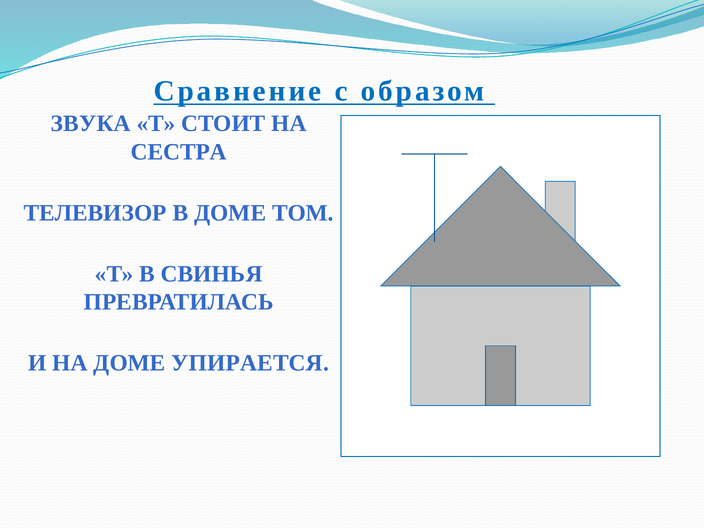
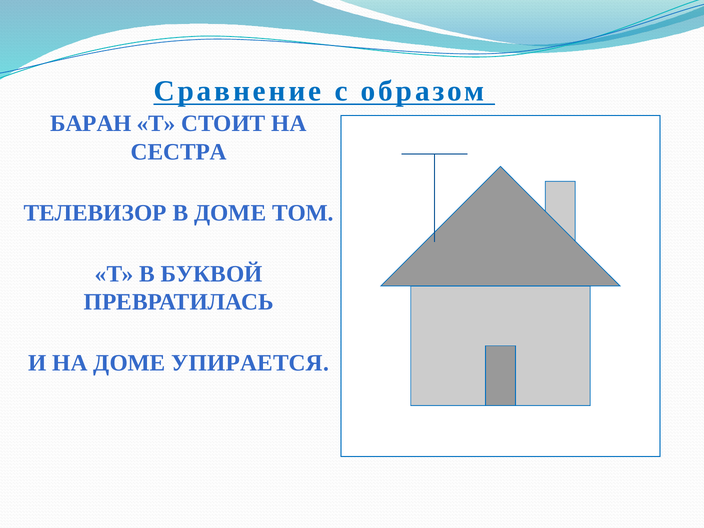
ЗВУКА: ЗВУКА -> БАРАН
СВИНЬЯ: СВИНЬЯ -> БУКВОЙ
